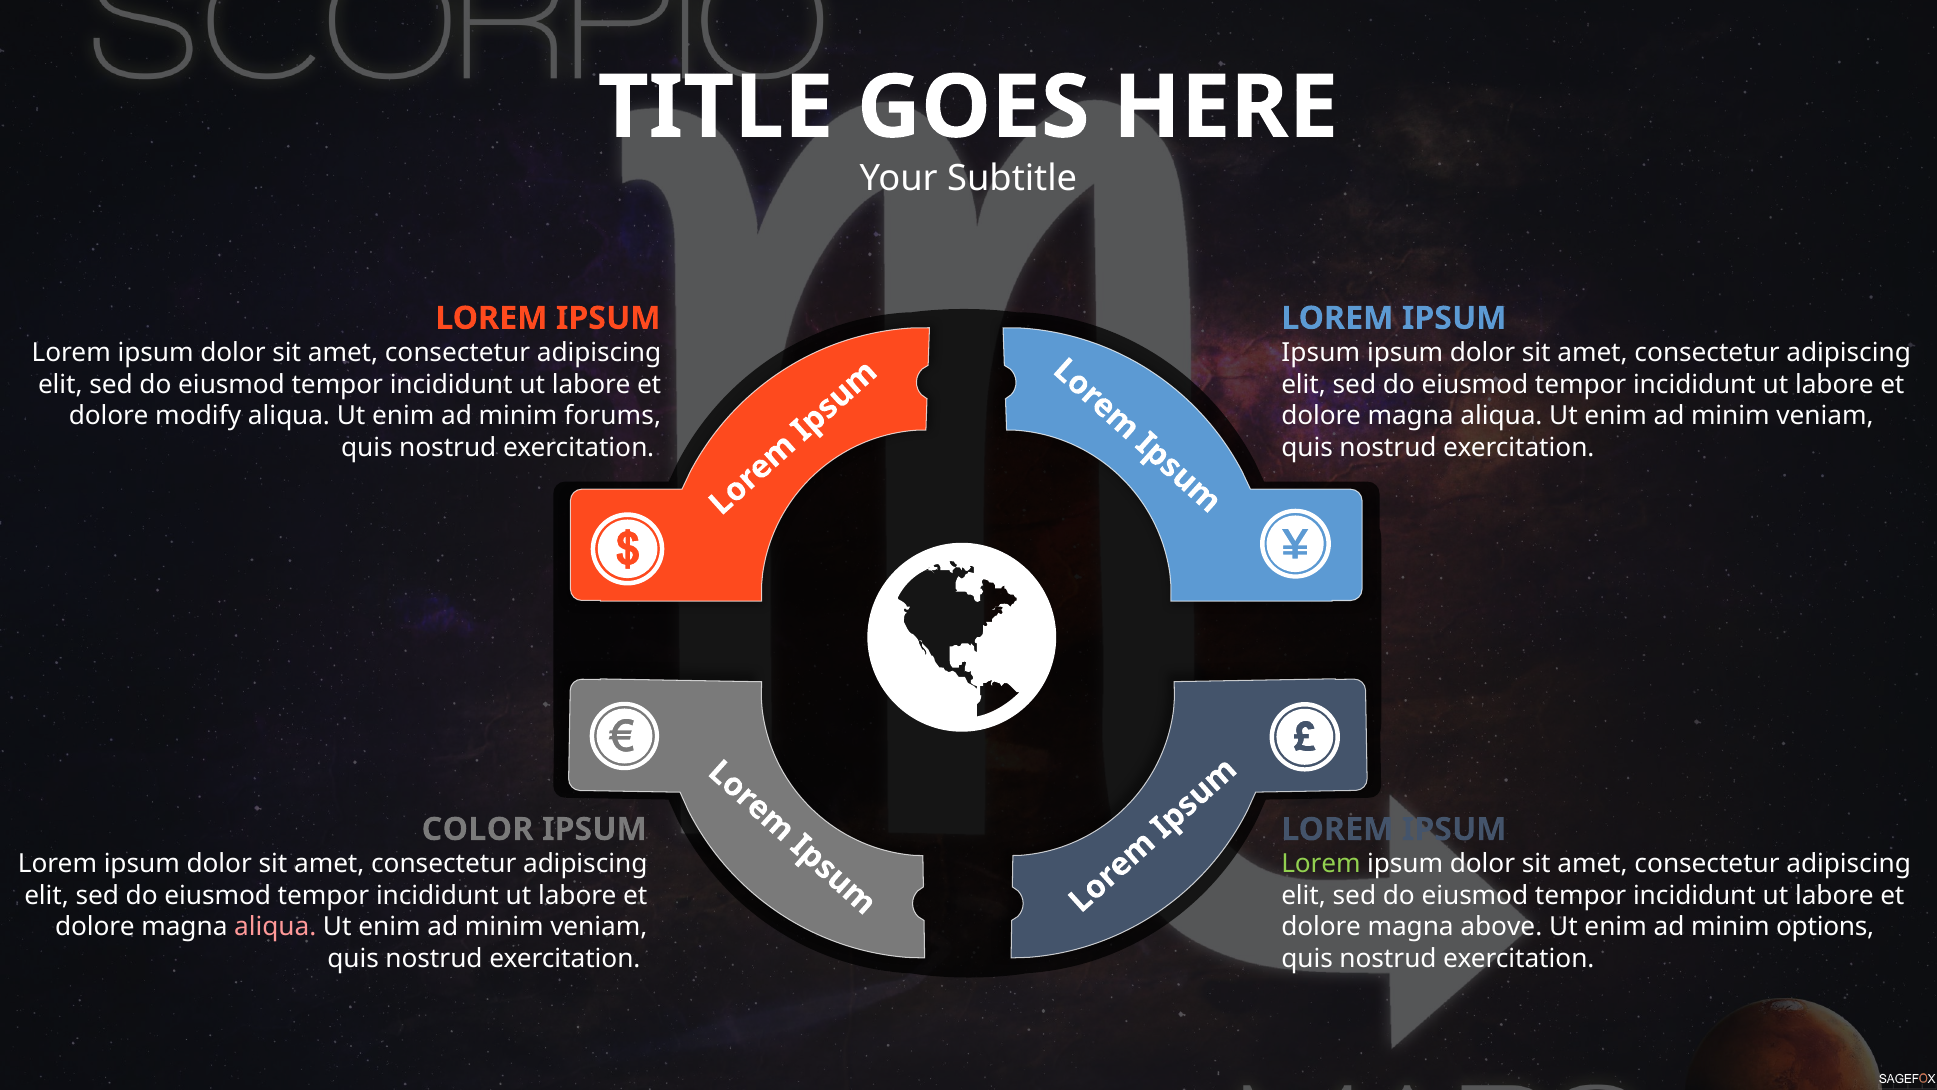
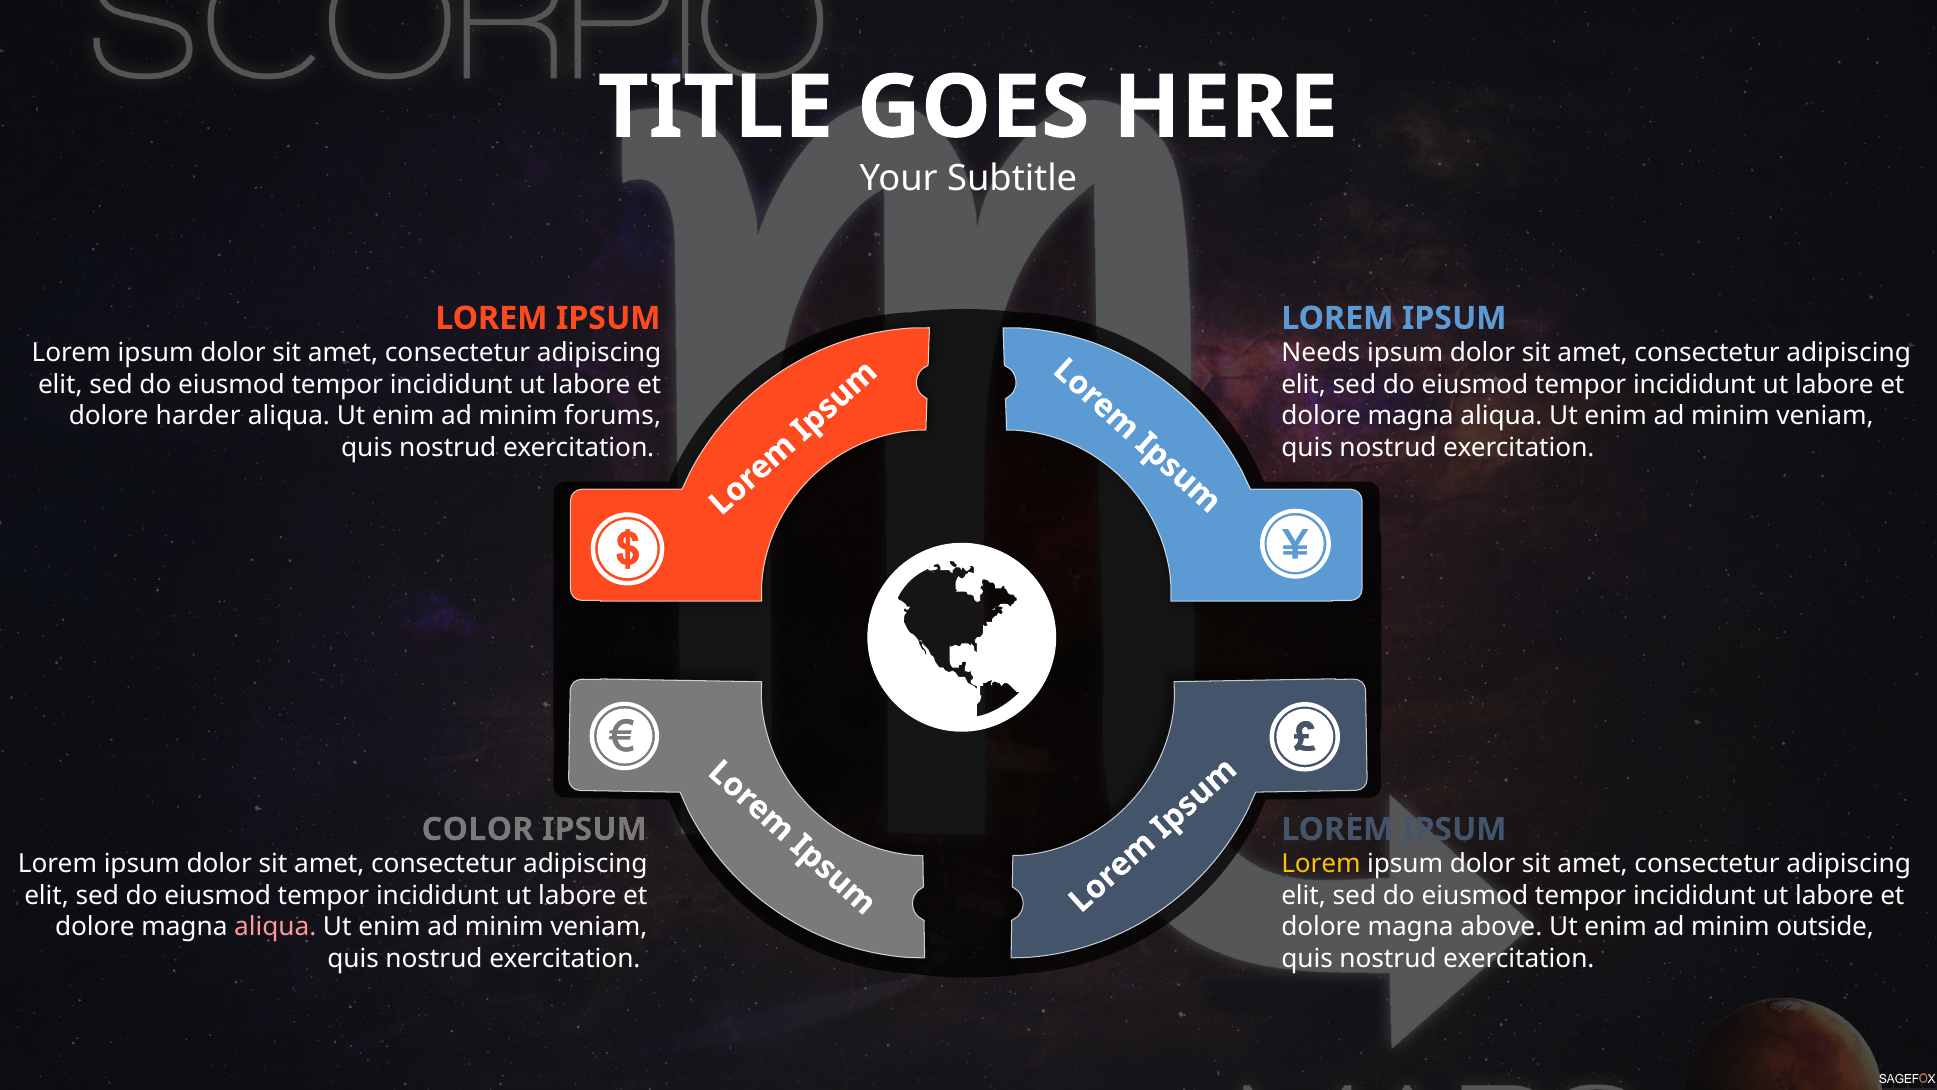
Ipsum at (1321, 353): Ipsum -> Needs
modify: modify -> harder
Lorem at (1321, 864) colour: light green -> yellow
options: options -> outside
